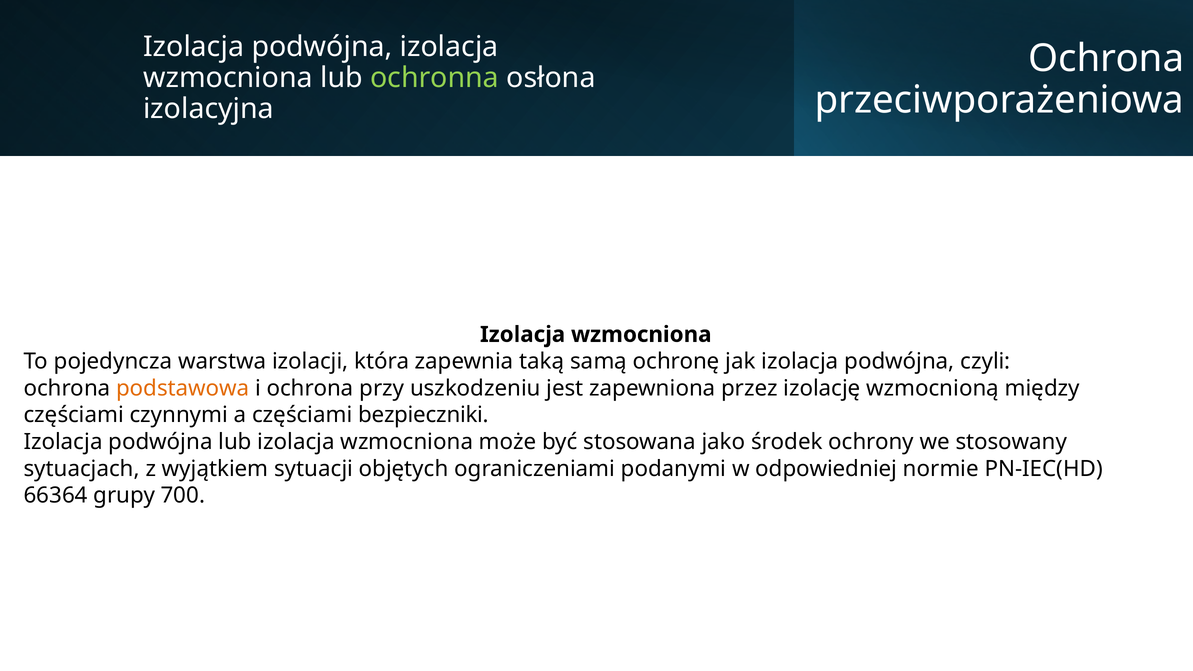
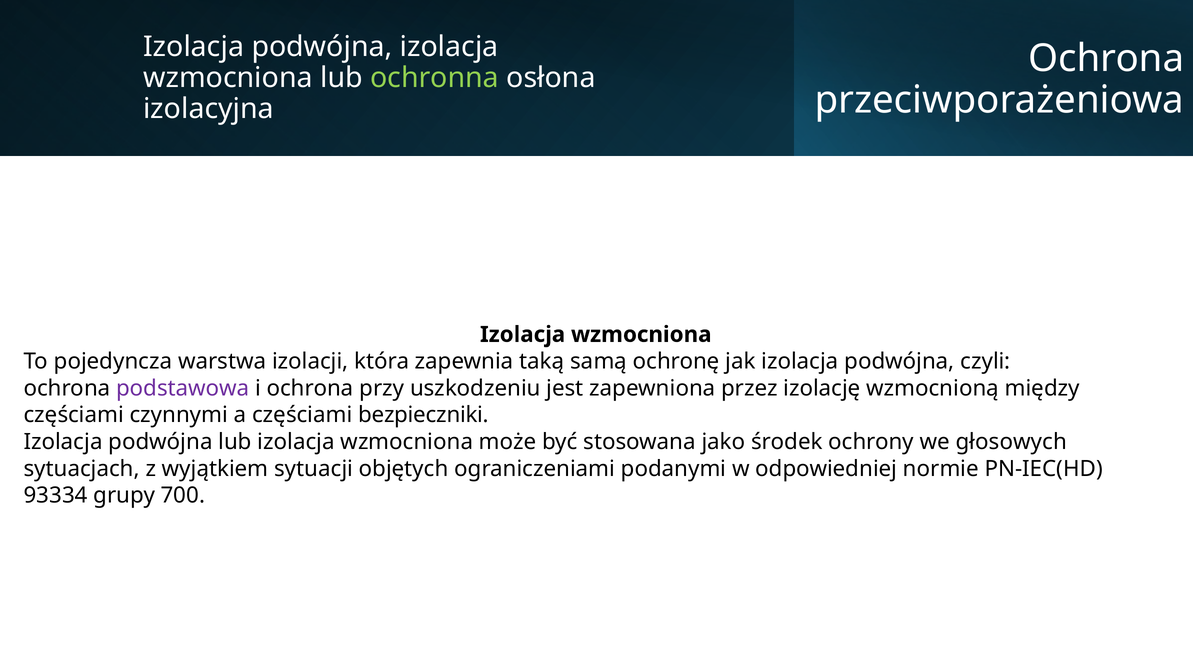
podstawowa colour: orange -> purple
stosowany: stosowany -> głosowych
66364: 66364 -> 93334
